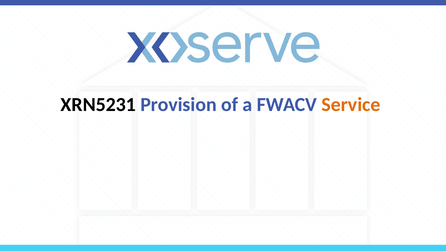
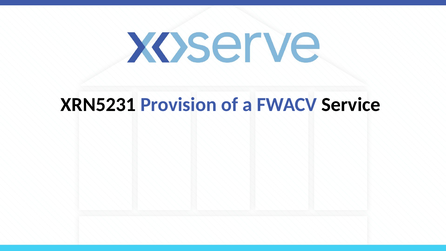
Service colour: orange -> black
